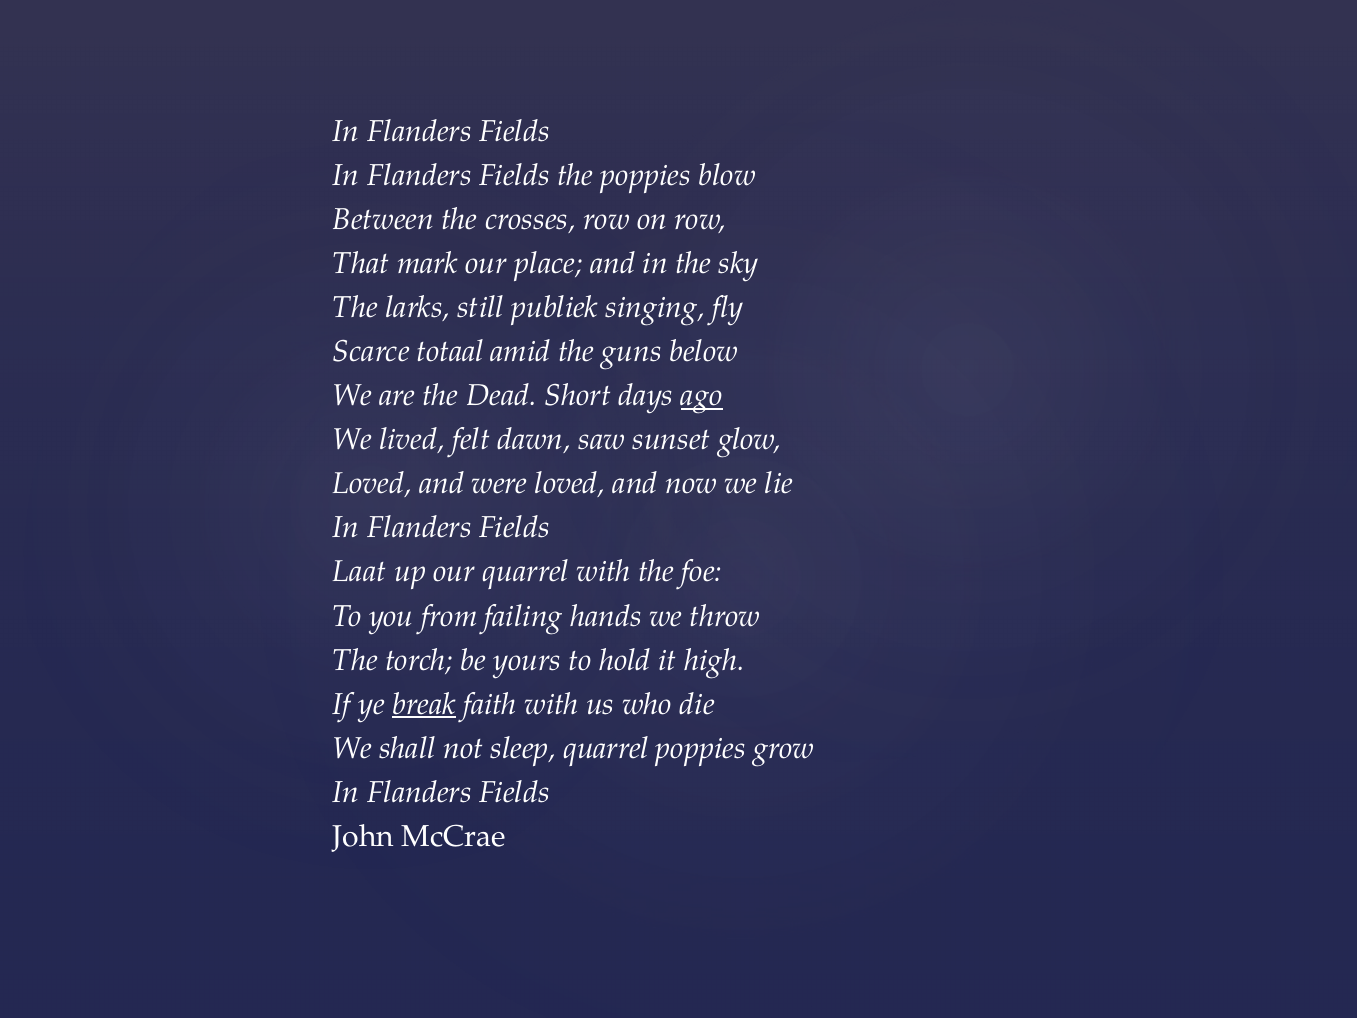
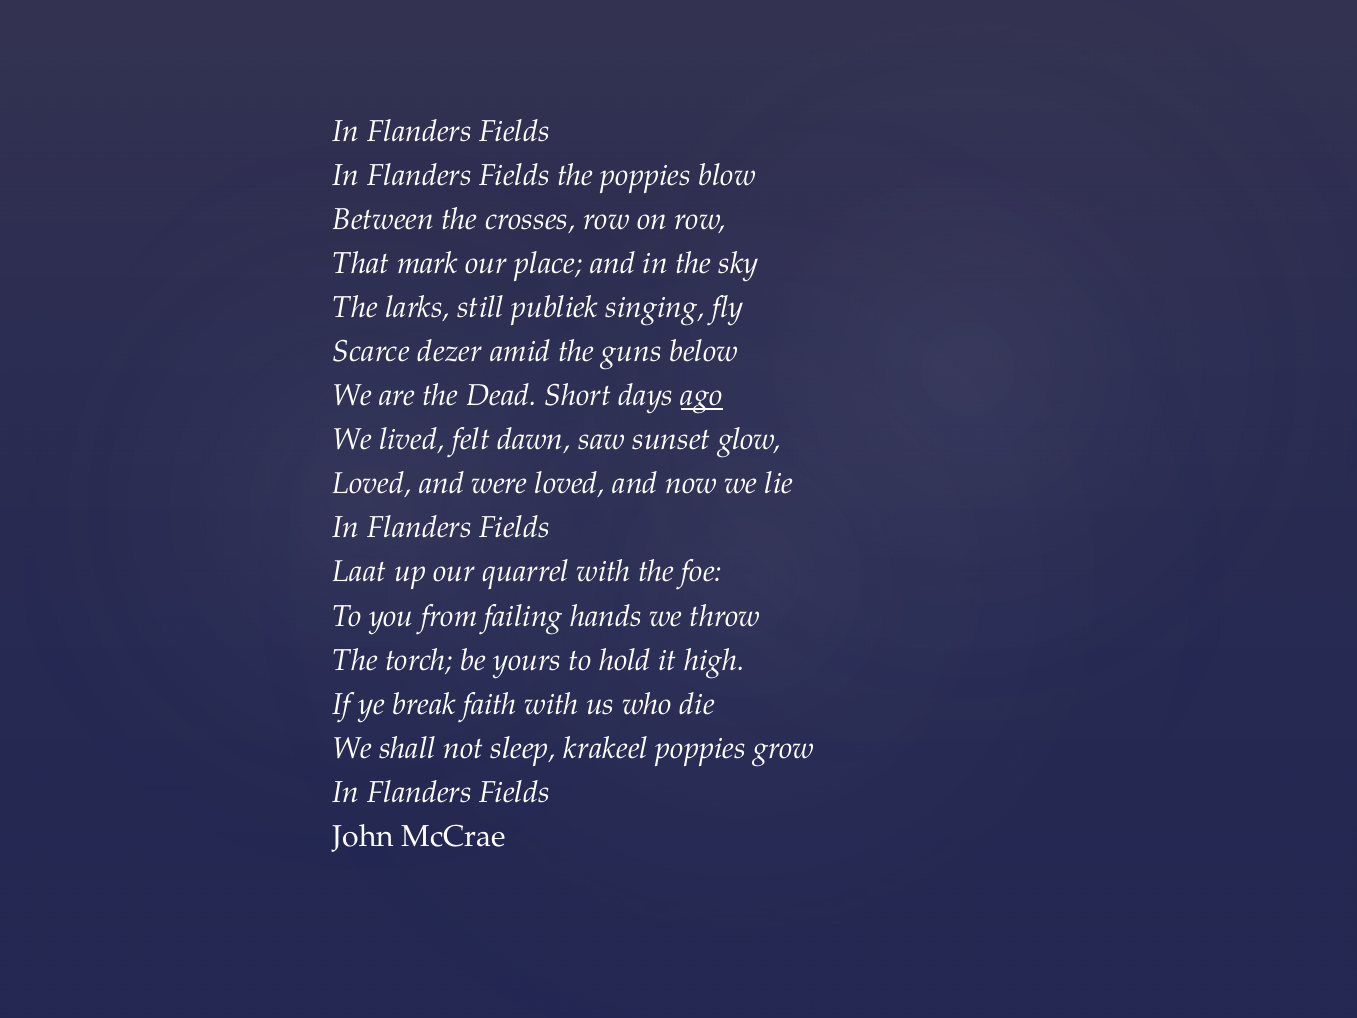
totaal: totaal -> dezer
break underline: present -> none
sleep quarrel: quarrel -> krakeel
